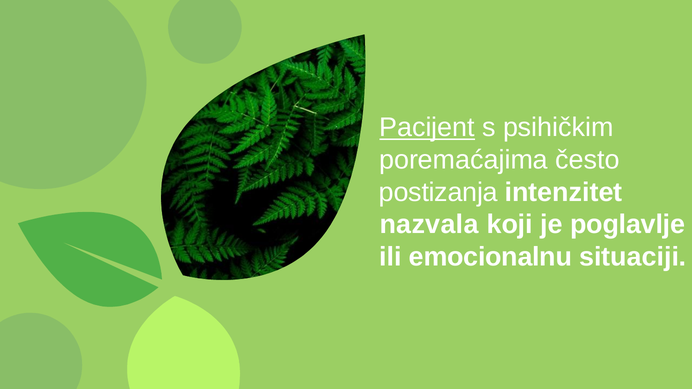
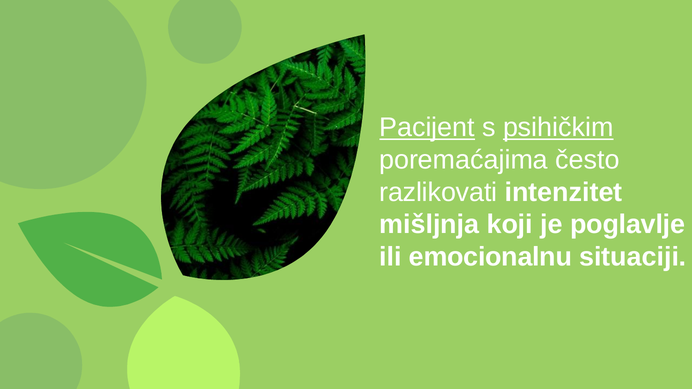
psihičkim underline: none -> present
postizanja: postizanja -> razlikovati
nazvala: nazvala -> mišljnja
